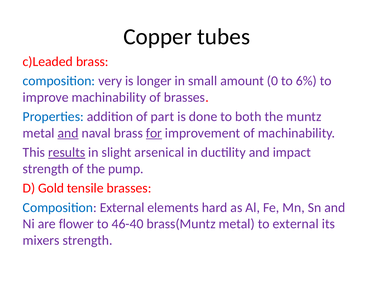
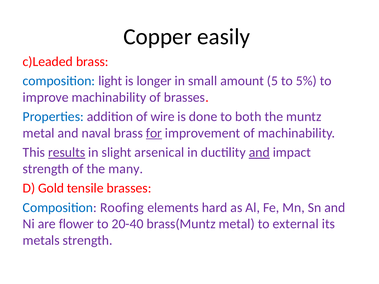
tubes: tubes -> easily
very: very -> light
0: 0 -> 5
6%: 6% -> 5%
part: part -> wire
and at (68, 133) underline: present -> none
and at (259, 153) underline: none -> present
pump: pump -> many
Composition External: External -> Roofing
46-40: 46-40 -> 20-40
mixers: mixers -> metals
